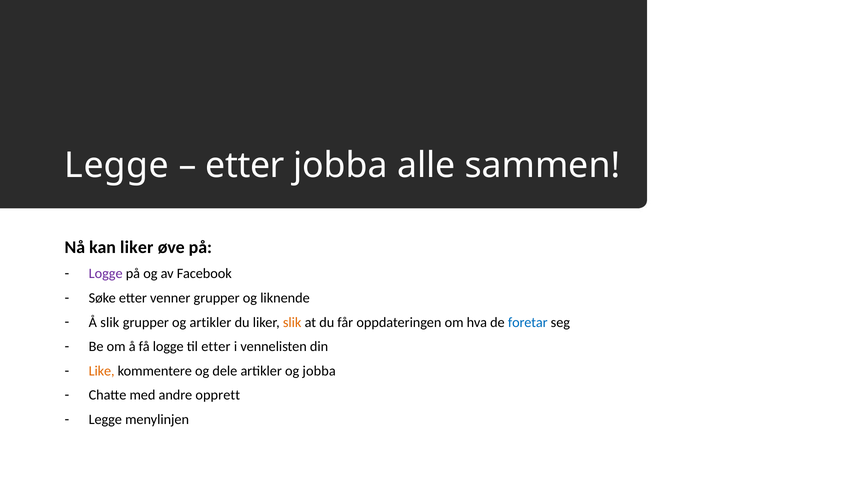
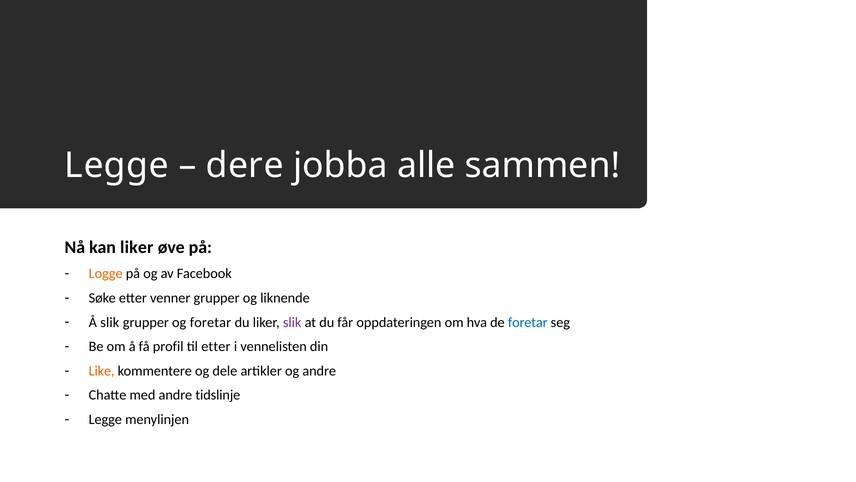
etter at (245, 165): etter -> dere
Logge at (106, 273) colour: purple -> orange
og artikler: artikler -> foretar
slik at (292, 322) colour: orange -> purple
få logge: logge -> profil
og jobba: jobba -> andre
opprett: opprett -> tidslinje
